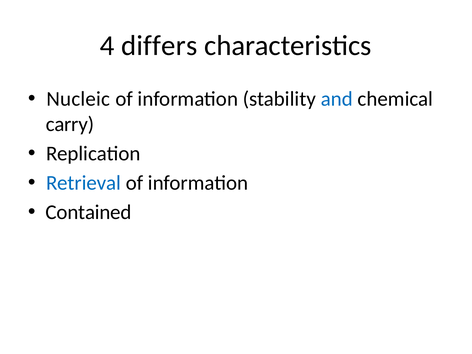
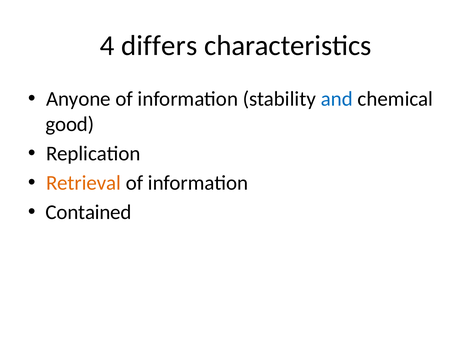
Nucleic: Nucleic -> Anyone
carry: carry -> good
Retrieval colour: blue -> orange
